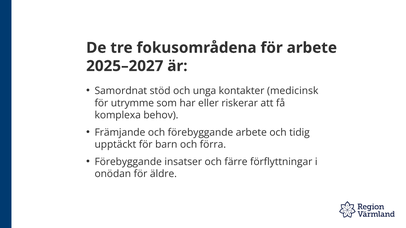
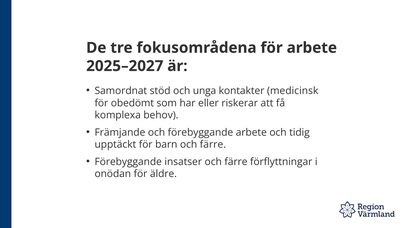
utrymme: utrymme -> obedömt
barn och förra: förra -> färre
